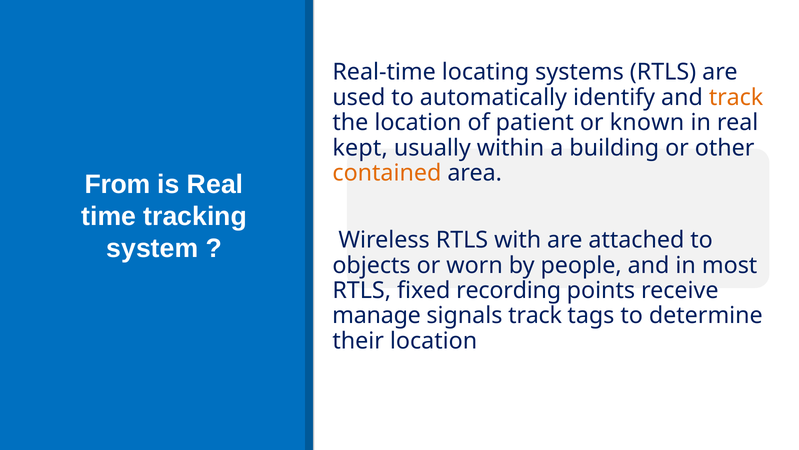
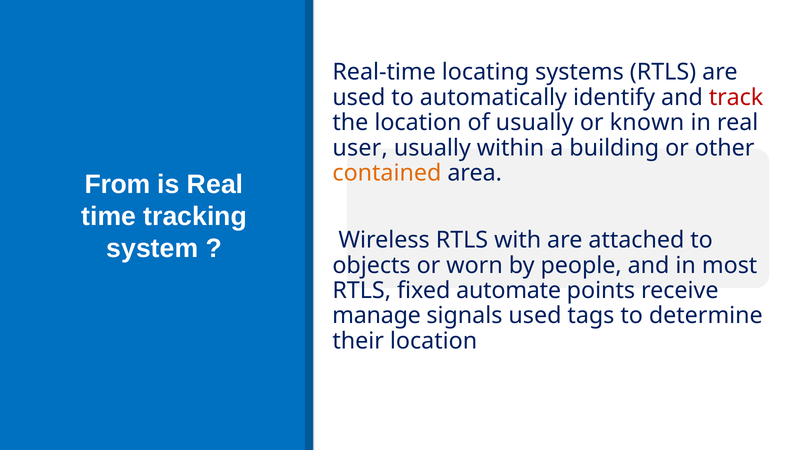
track at (736, 97) colour: orange -> red
of patient: patient -> usually
kept: kept -> user
recording: recording -> automate
signals track: track -> used
